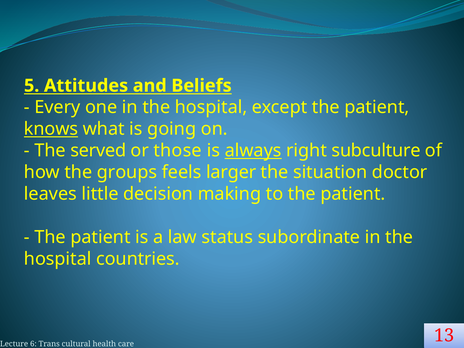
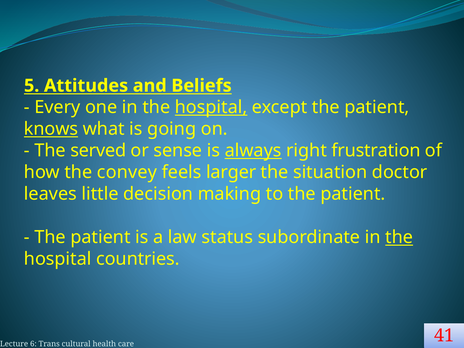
hospital at (211, 107) underline: none -> present
those: those -> sense
subculture: subculture -> frustration
groups: groups -> convey
the at (399, 237) underline: none -> present
13: 13 -> 41
